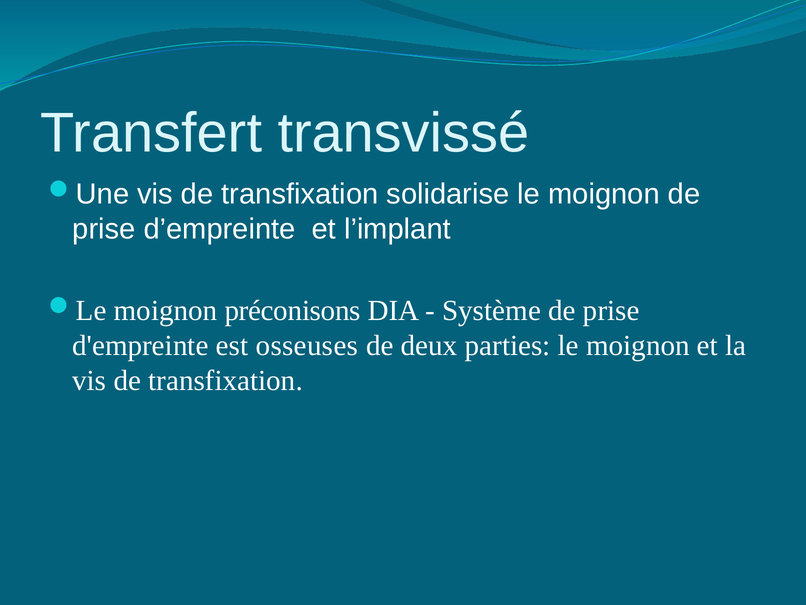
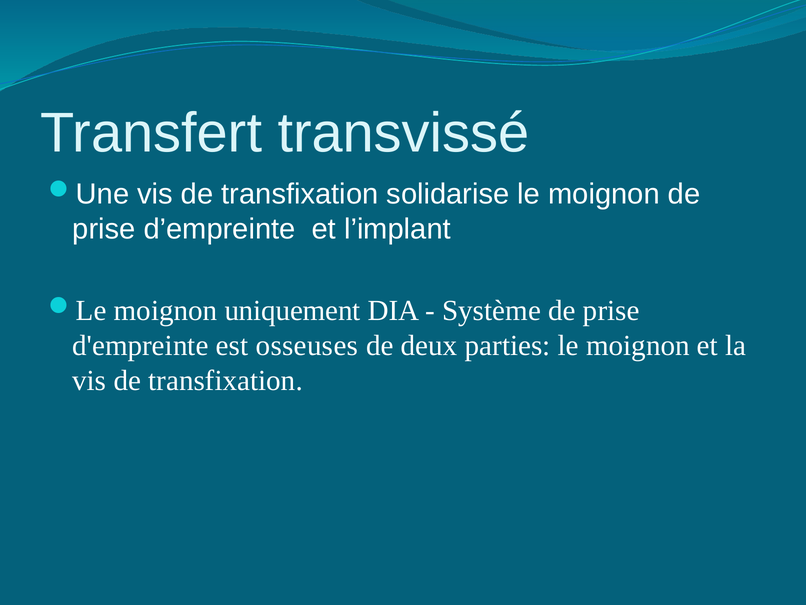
préconisons: préconisons -> uniquement
